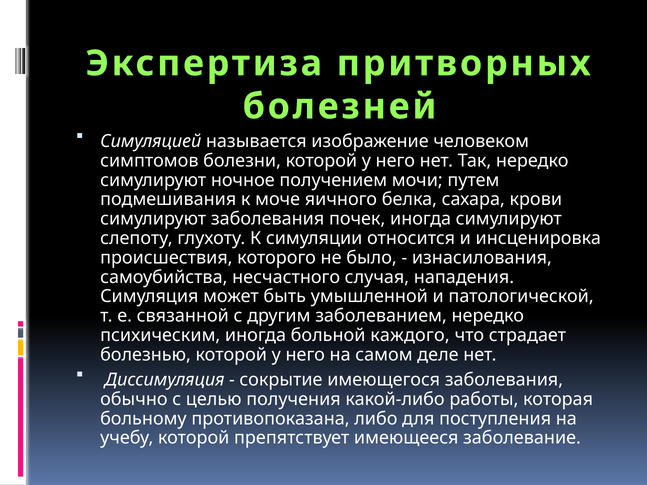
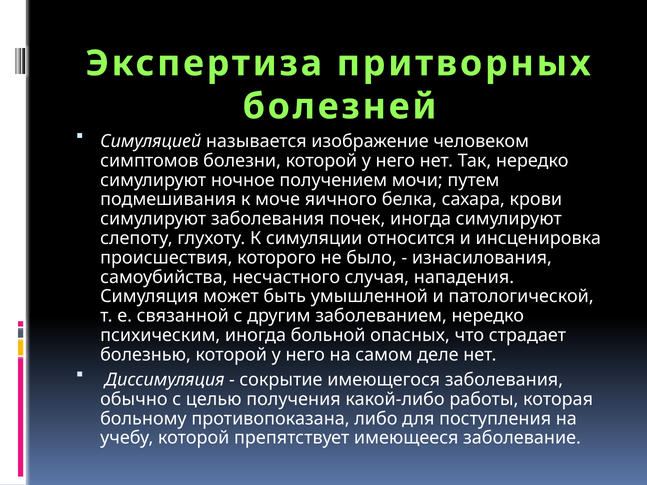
каждого: каждого -> опасных
